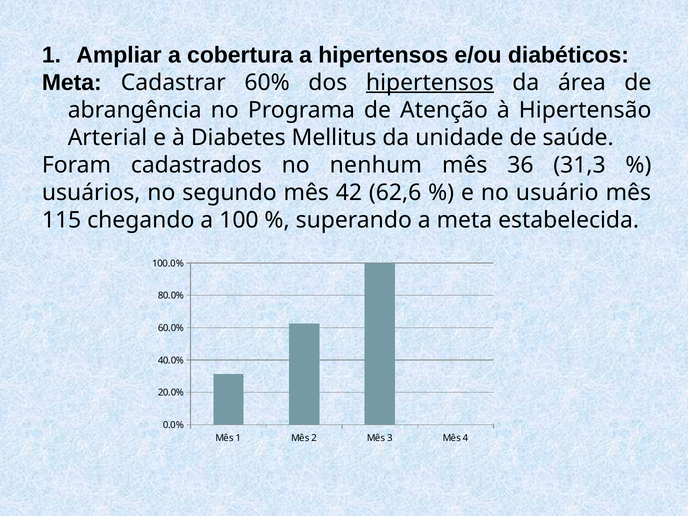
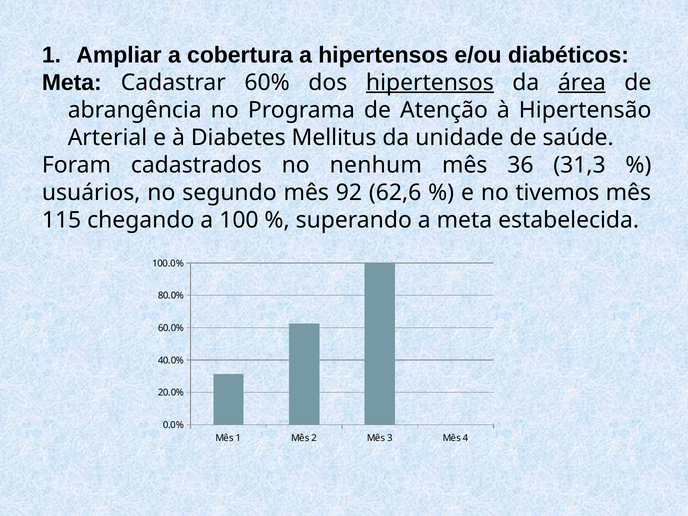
área underline: none -> present
42: 42 -> 92
usuário: usuário -> tivemos
